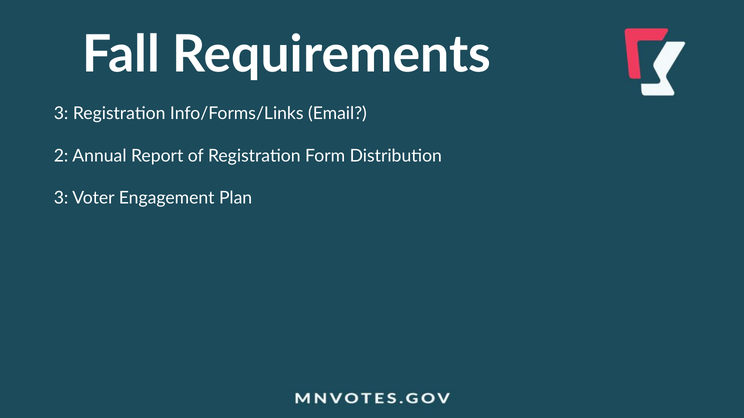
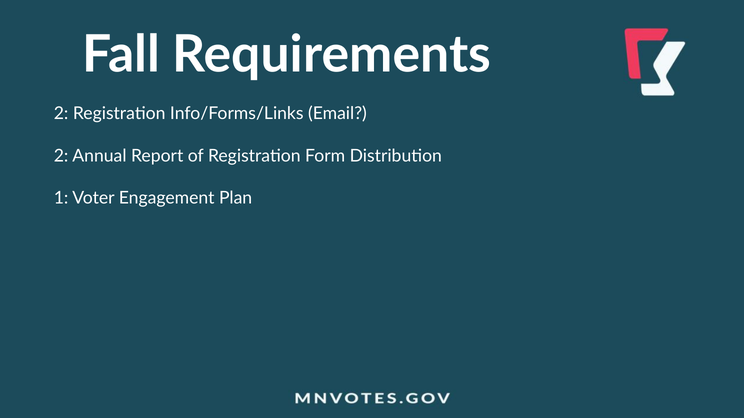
3 at (61, 114): 3 -> 2
3 at (61, 198): 3 -> 1
